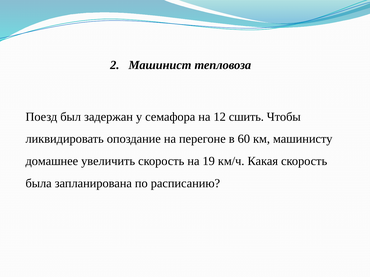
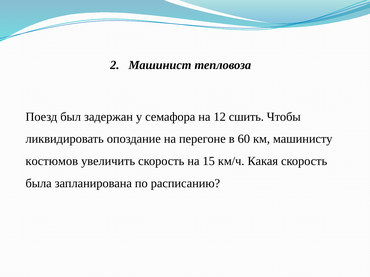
домашнее: домашнее -> костюмов
19: 19 -> 15
